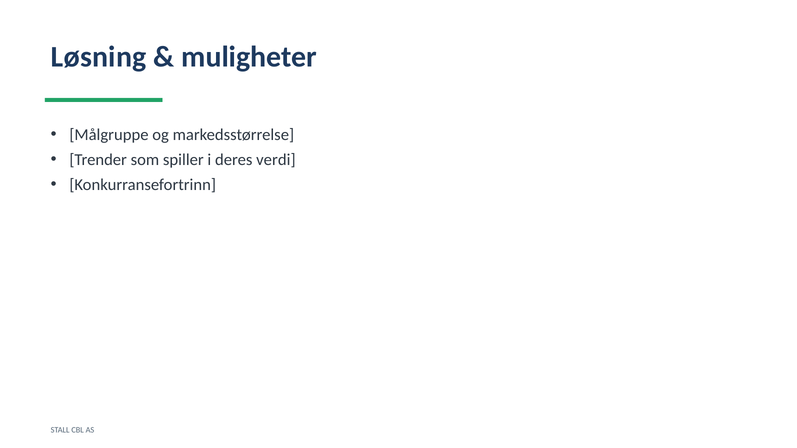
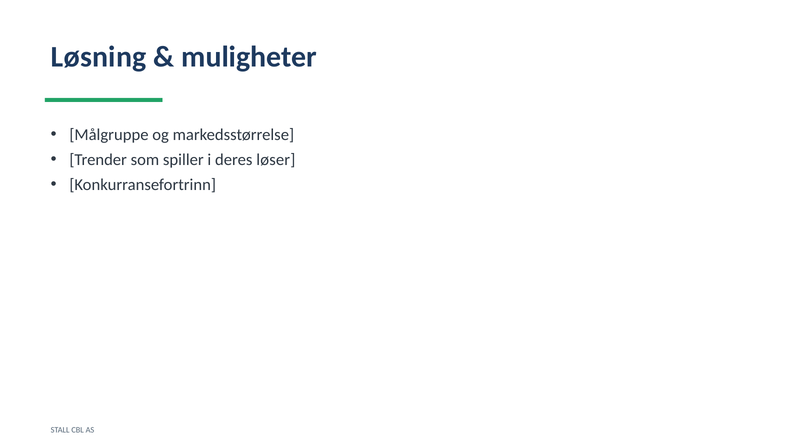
verdi: verdi -> løser
